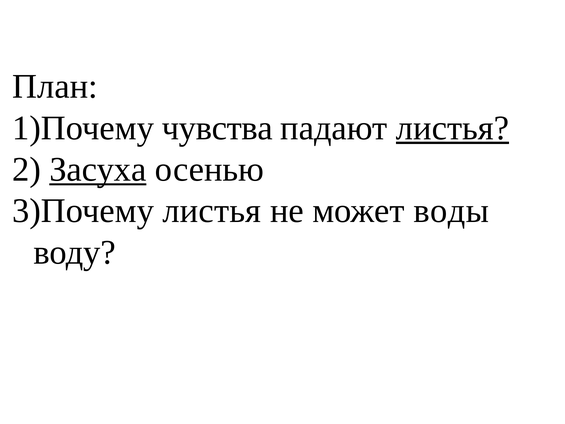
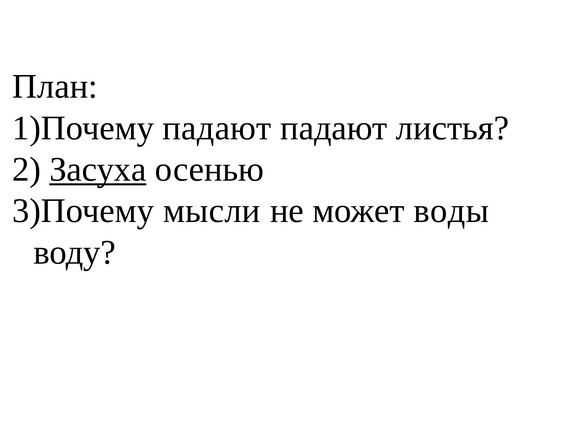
чувства at (217, 128): чувства -> падают
листья at (453, 128) underline: present -> none
листья at (212, 211): листья -> мысли
